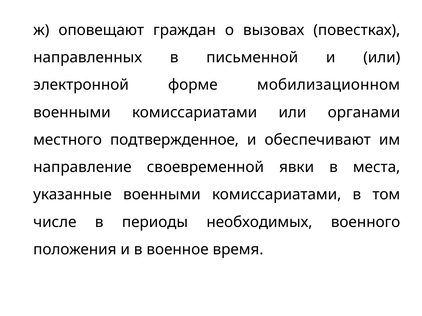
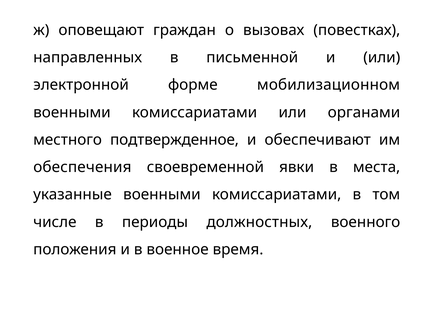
направление: направление -> обеспечения
необходимых: необходимых -> должностных
